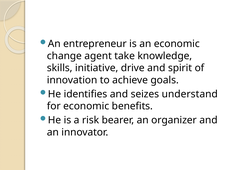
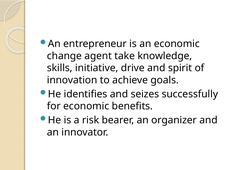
understand: understand -> successfully
